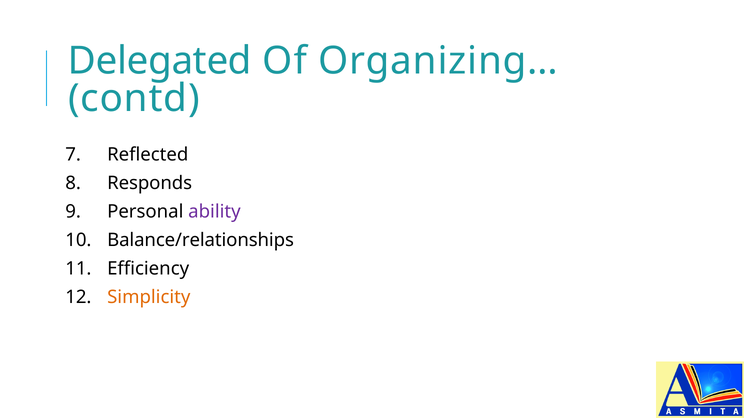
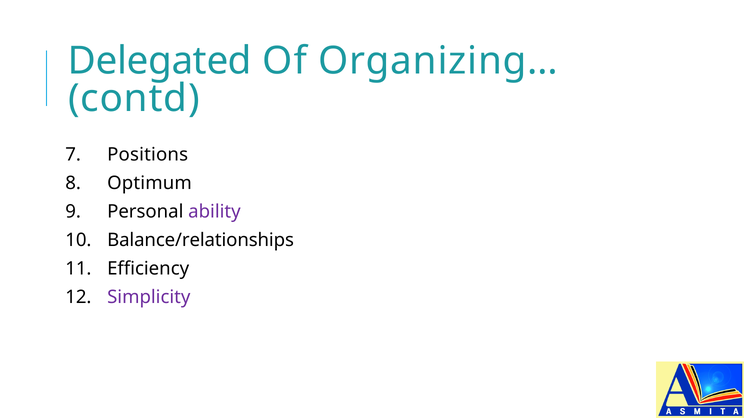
Reflected: Reflected -> Positions
Responds: Responds -> Optimum
Simplicity colour: orange -> purple
